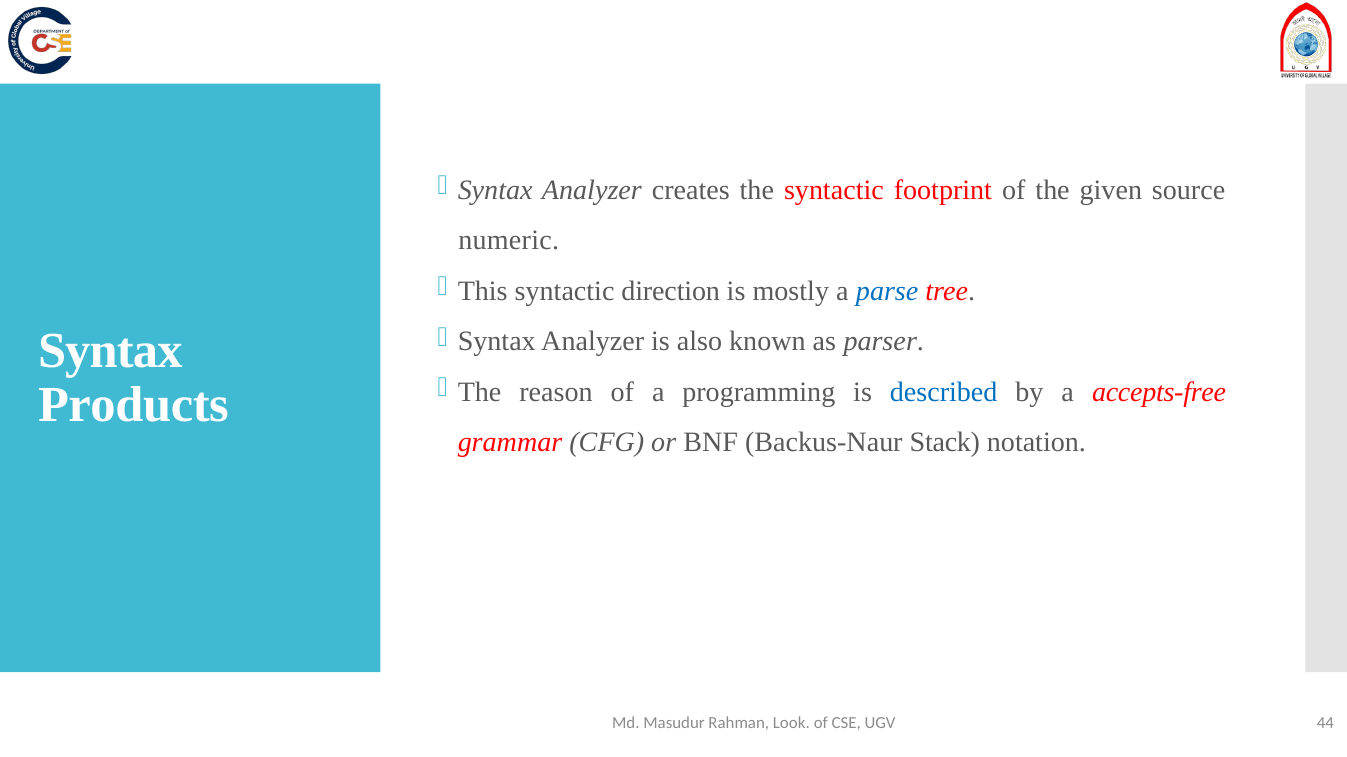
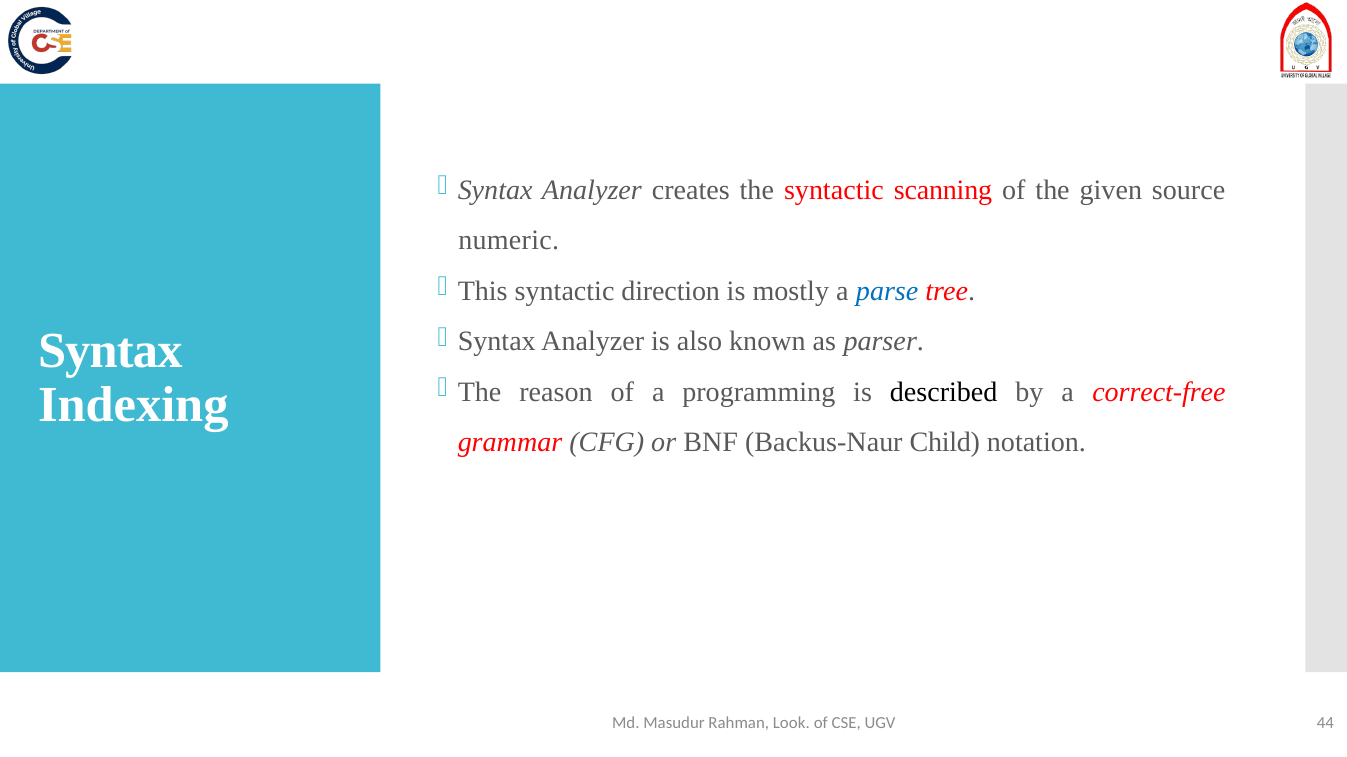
footprint: footprint -> scanning
described colour: blue -> black
accepts-free: accepts-free -> correct-free
Products: Products -> Indexing
Stack: Stack -> Child
